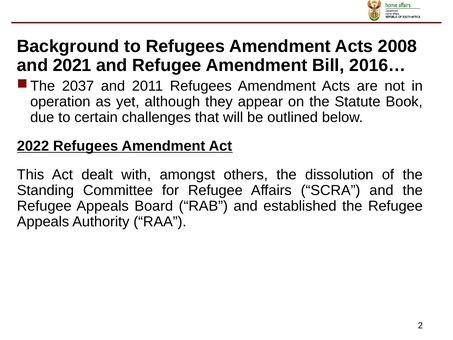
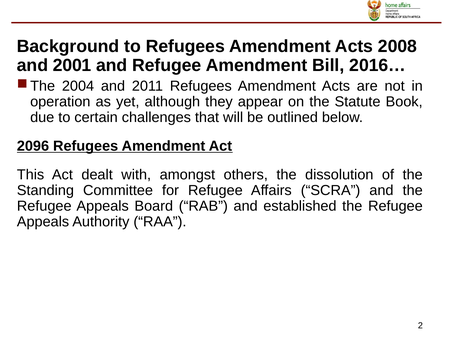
2021: 2021 -> 2001
2037: 2037 -> 2004
2022: 2022 -> 2096
